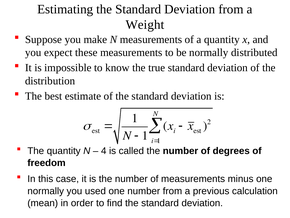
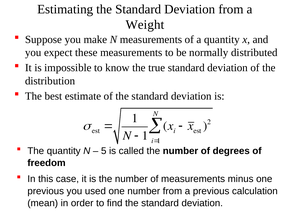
4: 4 -> 5
normally at (46, 191): normally -> previous
